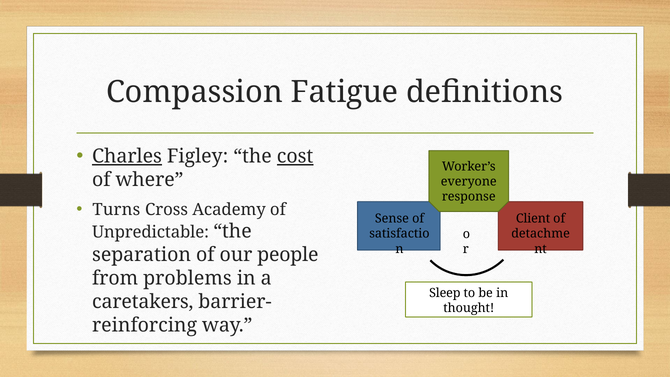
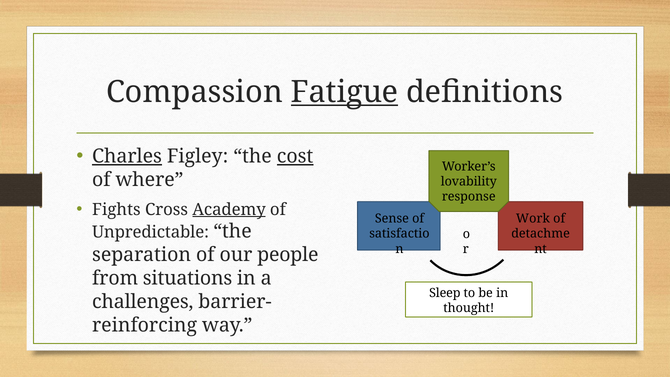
Fatigue underline: none -> present
everyone: everyone -> lovability
Turns: Turns -> Fights
Academy underline: none -> present
Client: Client -> Work
problems: problems -> situations
caretakers: caretakers -> challenges
